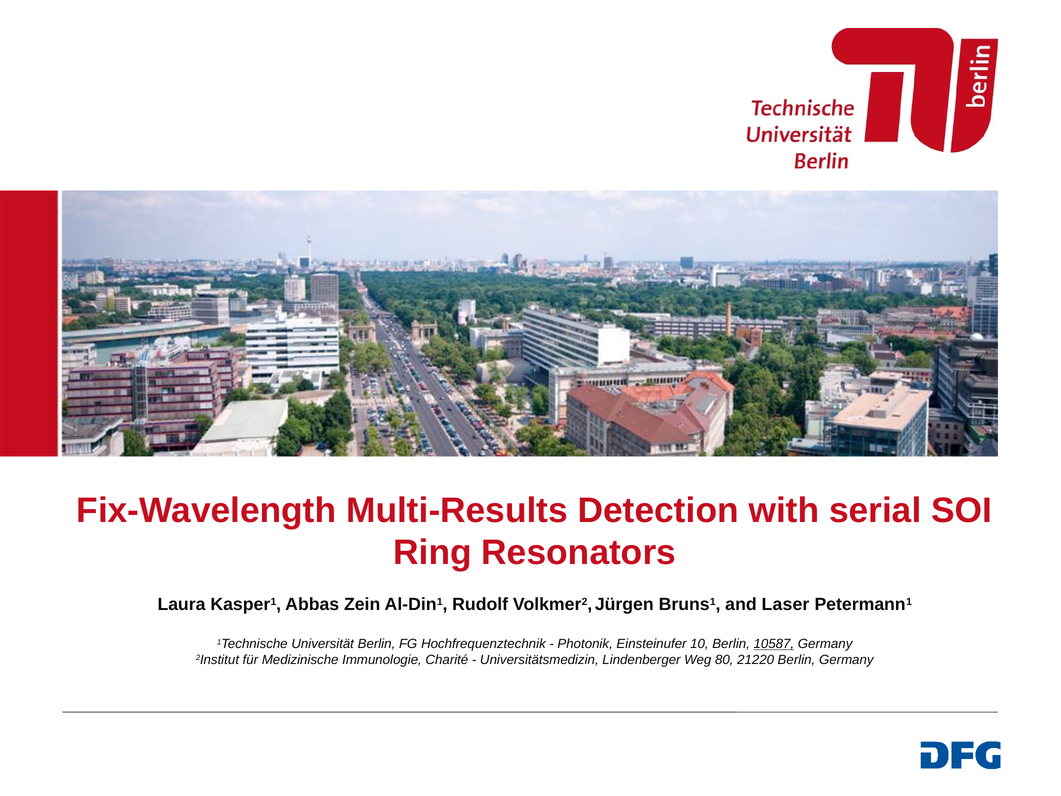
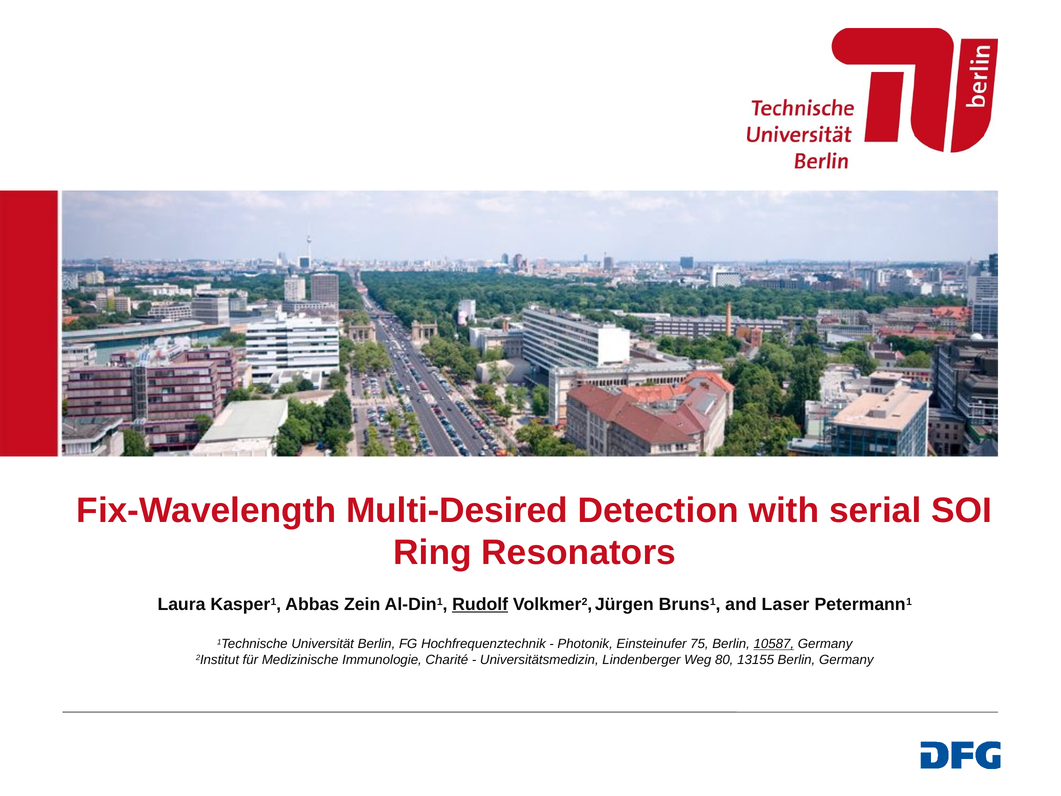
Multi-Results: Multi-Results -> Multi-Desired
Rudolf underline: none -> present
10: 10 -> 75
21220: 21220 -> 13155
